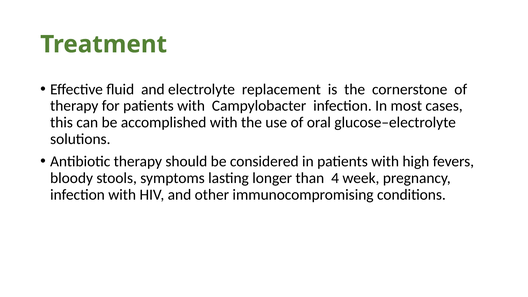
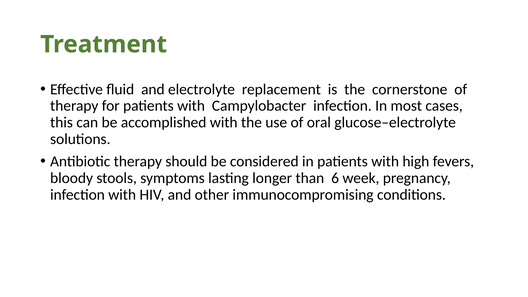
4: 4 -> 6
